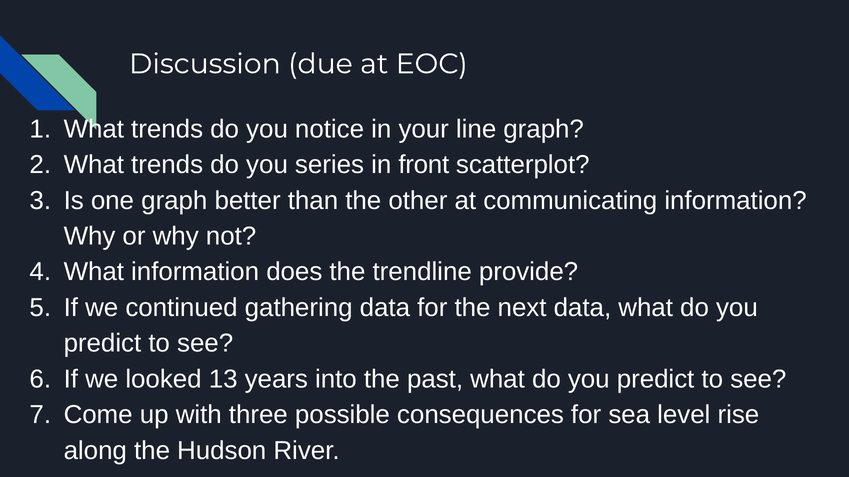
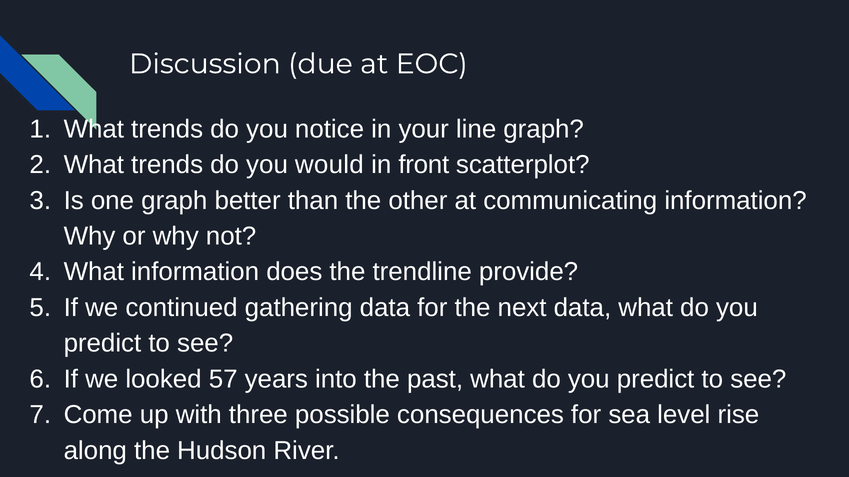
series: series -> would
13: 13 -> 57
